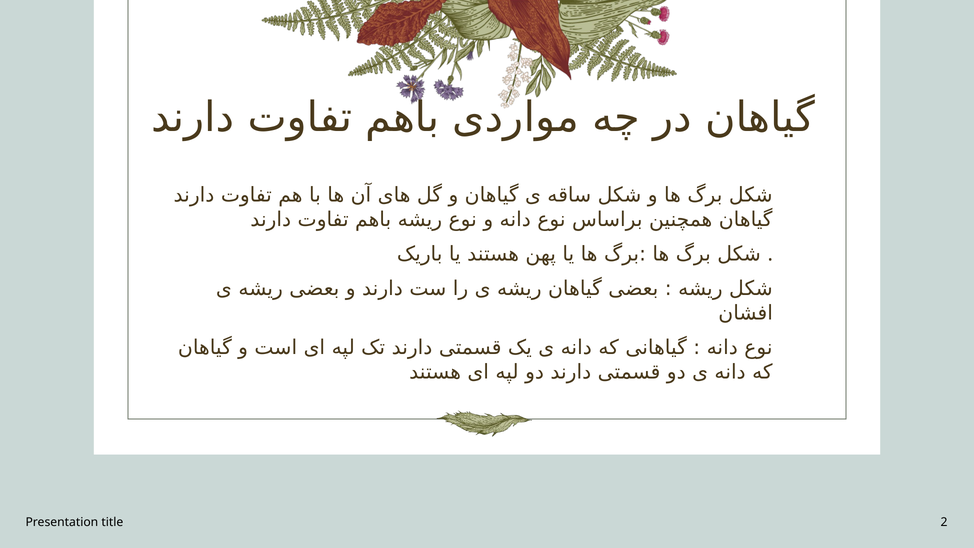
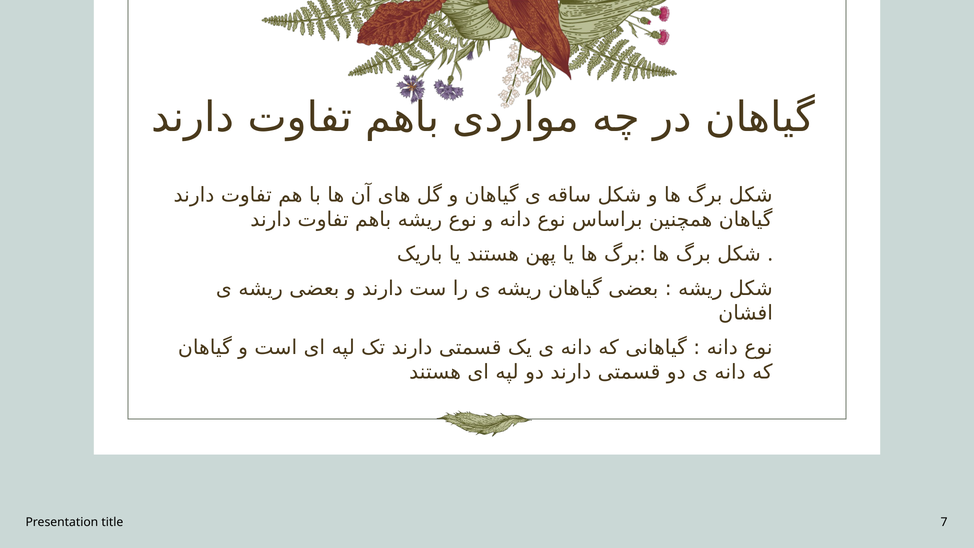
2: 2 -> 7
